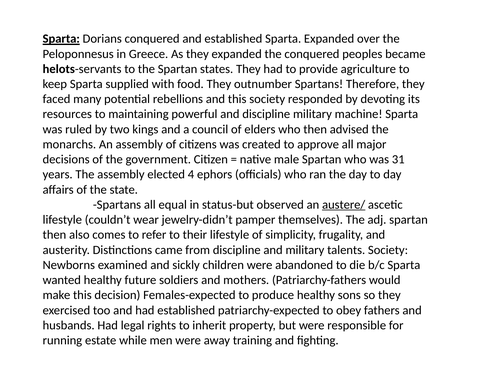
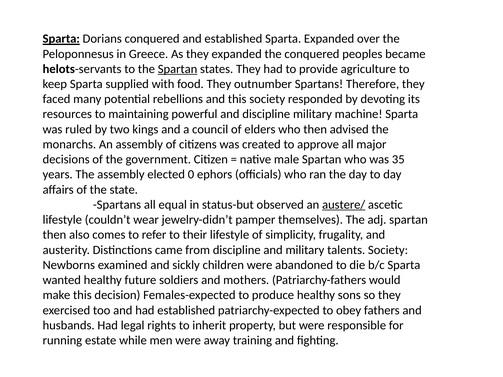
Spartan at (178, 69) underline: none -> present
31: 31 -> 35
4: 4 -> 0
